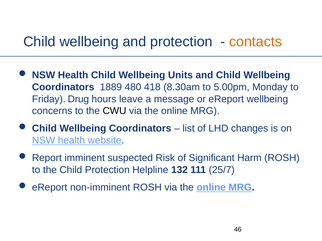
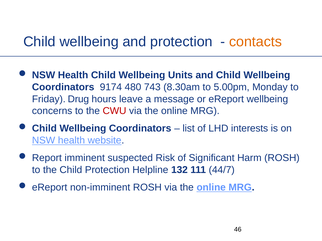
1889: 1889 -> 9174
418: 418 -> 743
CWU colour: black -> red
changes: changes -> interests
25/7: 25/7 -> 44/7
